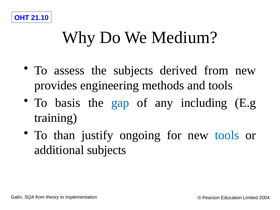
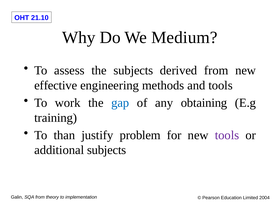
provides: provides -> effective
basis: basis -> work
including: including -> obtaining
ongoing: ongoing -> problem
tools at (227, 135) colour: blue -> purple
